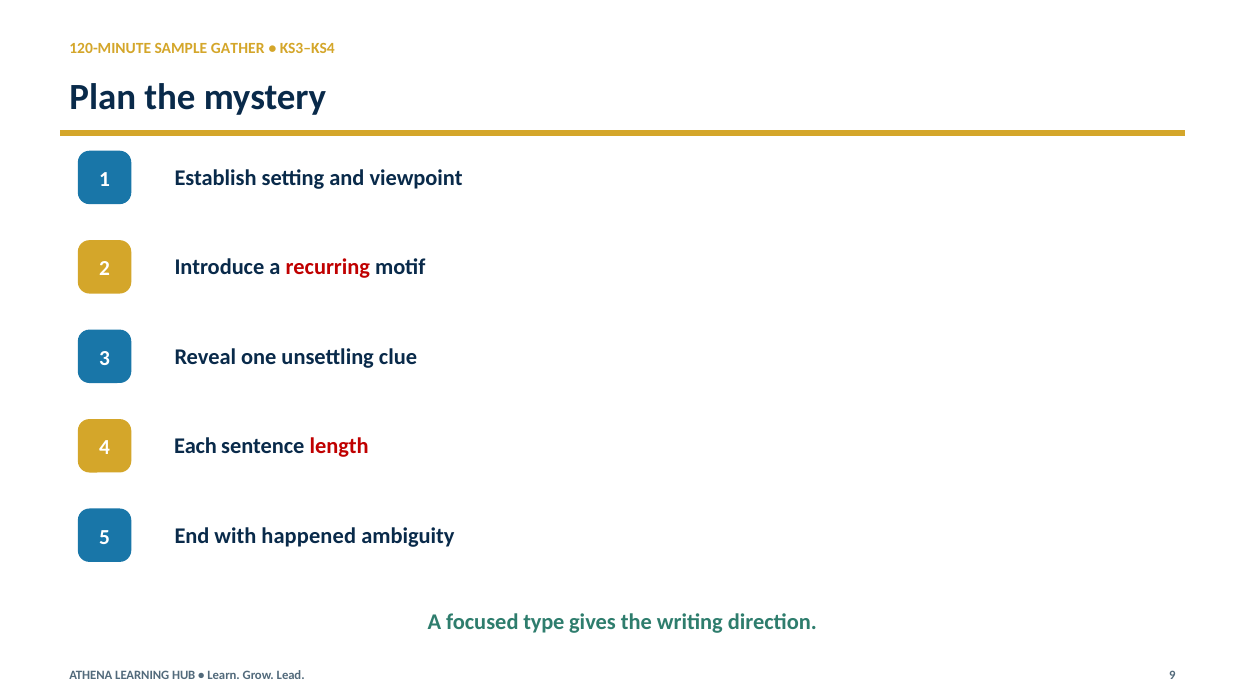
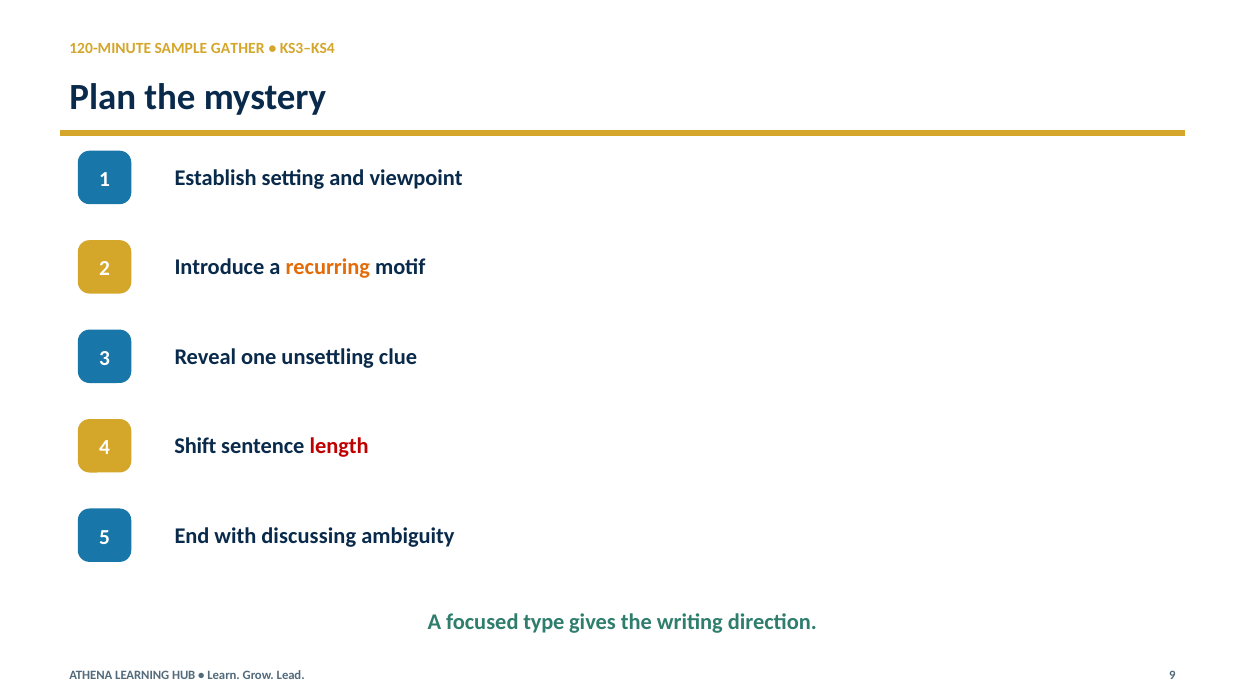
recurring colour: red -> orange
Each: Each -> Shift
happened: happened -> discussing
